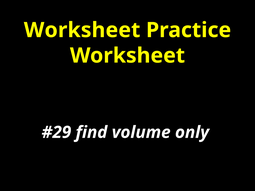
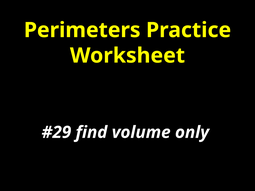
Worksheet at (82, 30): Worksheet -> Perimeters
